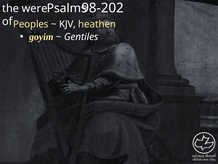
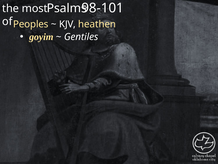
98-202: 98-202 -> 98-101
were: were -> most
